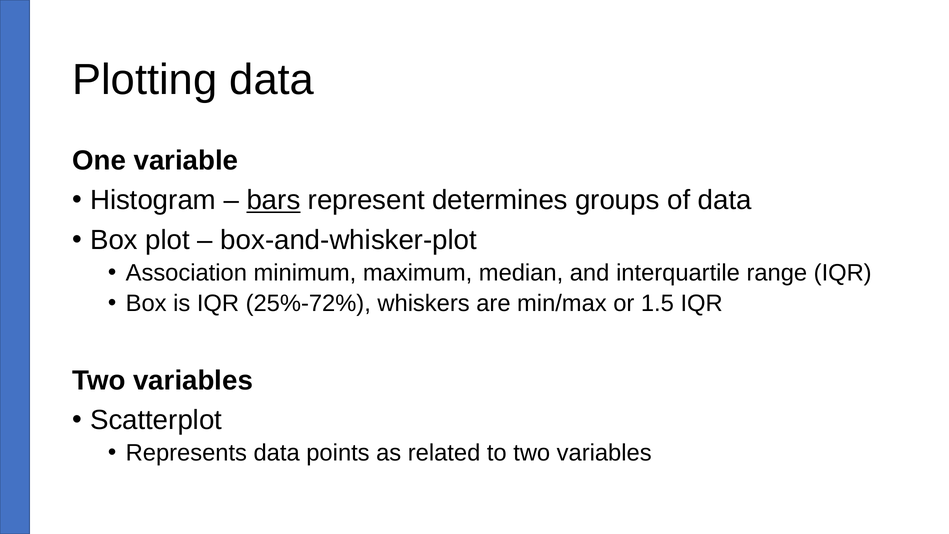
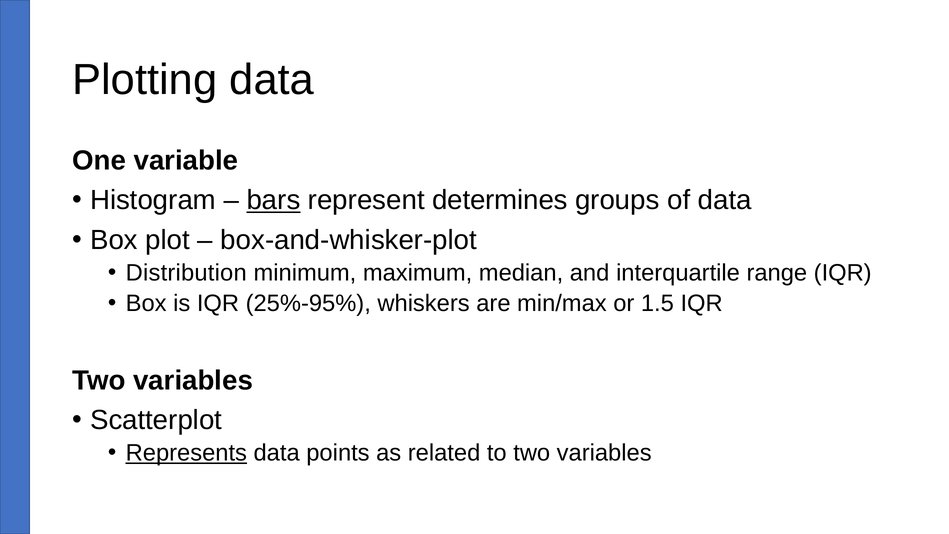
Association: Association -> Distribution
25%-72%: 25%-72% -> 25%-95%
Represents underline: none -> present
